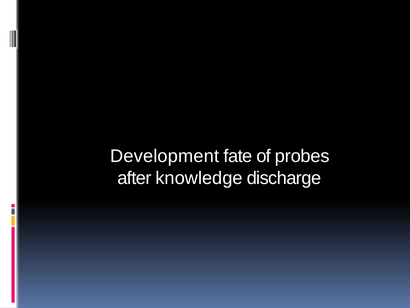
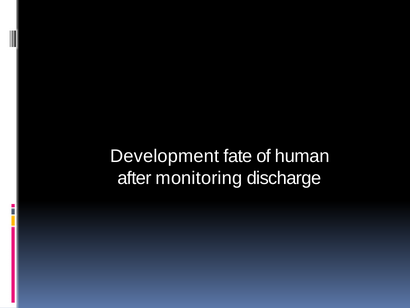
probes: probes -> human
knowledge: knowledge -> monitoring
